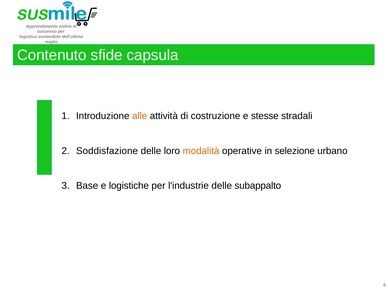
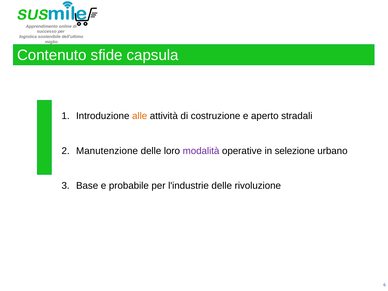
stesse: stesse -> aperto
Soddisfazione: Soddisfazione -> Manutenzione
modalità colour: orange -> purple
logistiche: logistiche -> probabile
subappalto: subappalto -> rivoluzione
